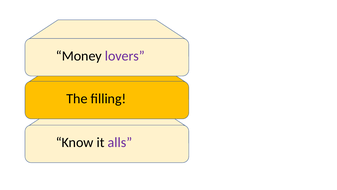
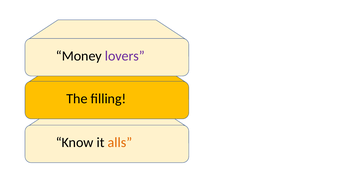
alls colour: purple -> orange
